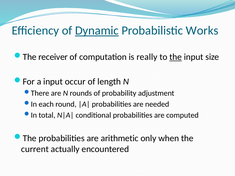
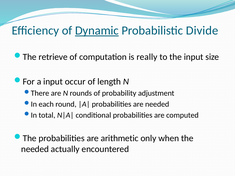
Works: Works -> Divide
receiver: receiver -> retrieve
the at (176, 57) underline: present -> none
current at (35, 149): current -> needed
